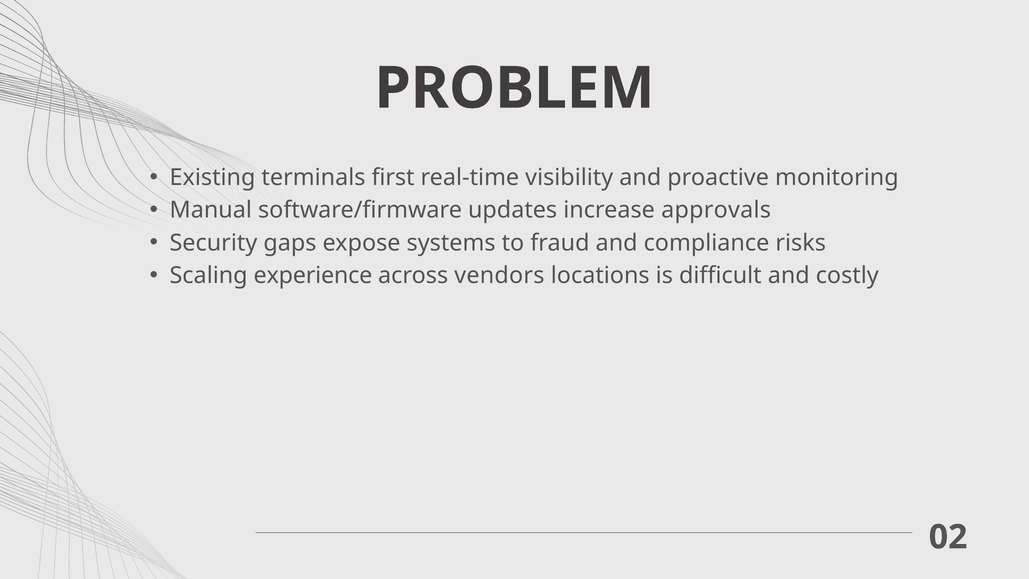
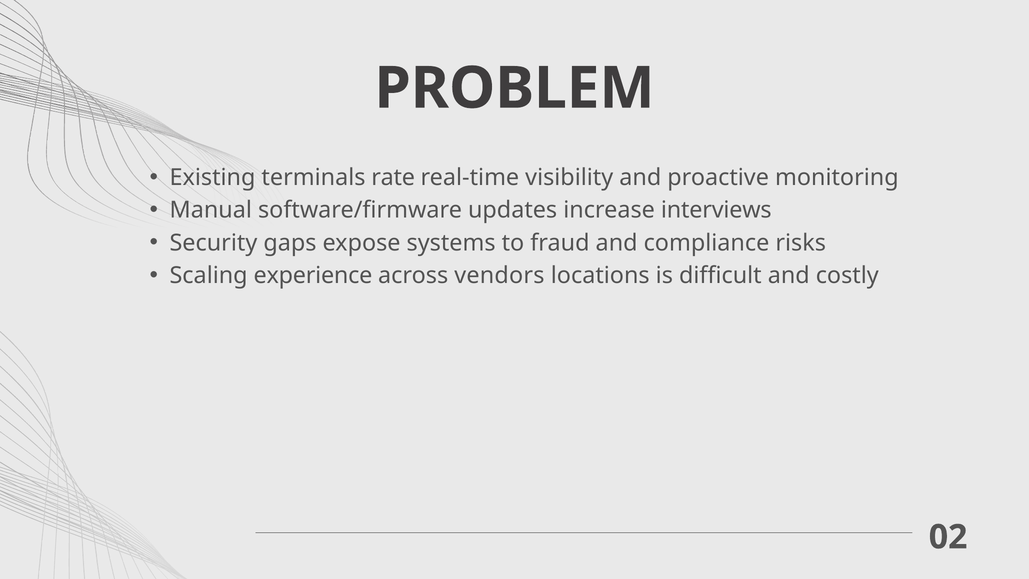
first: first -> rate
approvals: approvals -> interviews
